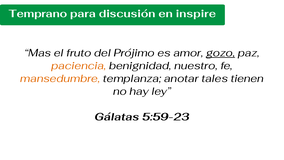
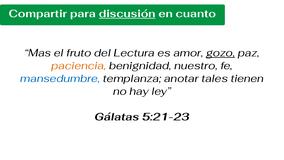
Temprano: Temprano -> Compartir
discusión underline: none -> present
inspire: inspire -> cuanto
Prójimo: Prójimo -> Lectura
mansedumbre colour: orange -> blue
5:59-23: 5:59-23 -> 5:21-23
